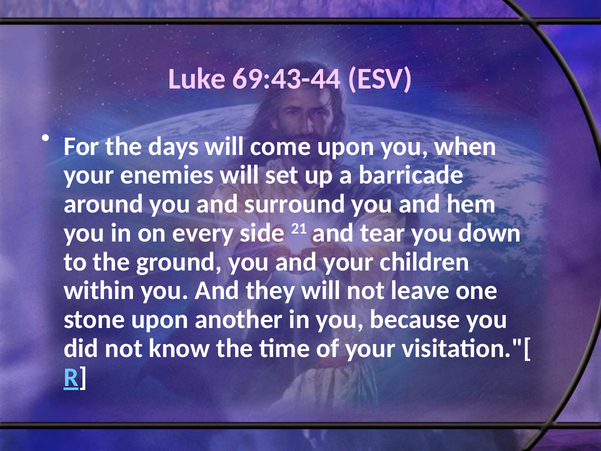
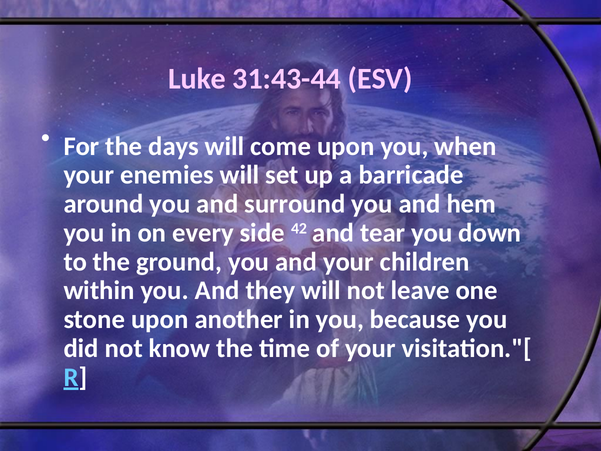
69:43-44: 69:43-44 -> 31:43-44
21: 21 -> 42
